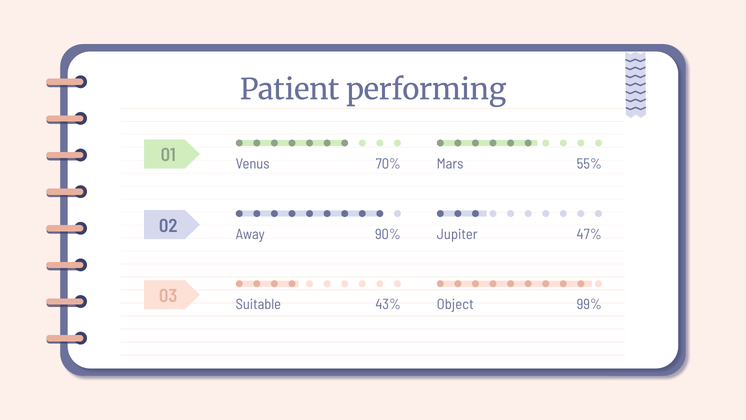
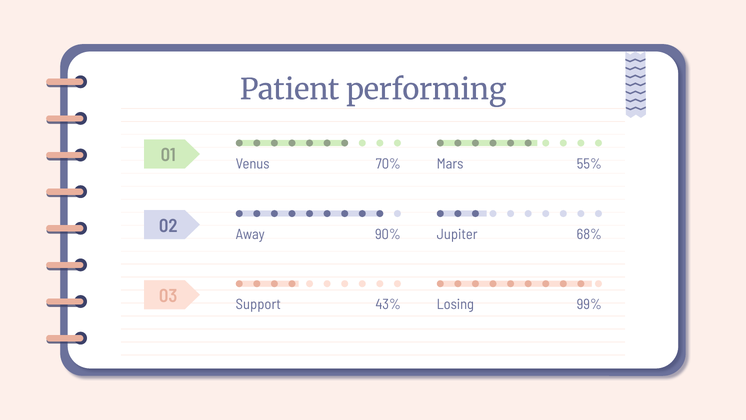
47%: 47% -> 68%
Suitable: Suitable -> Support
Object: Object -> Losing
